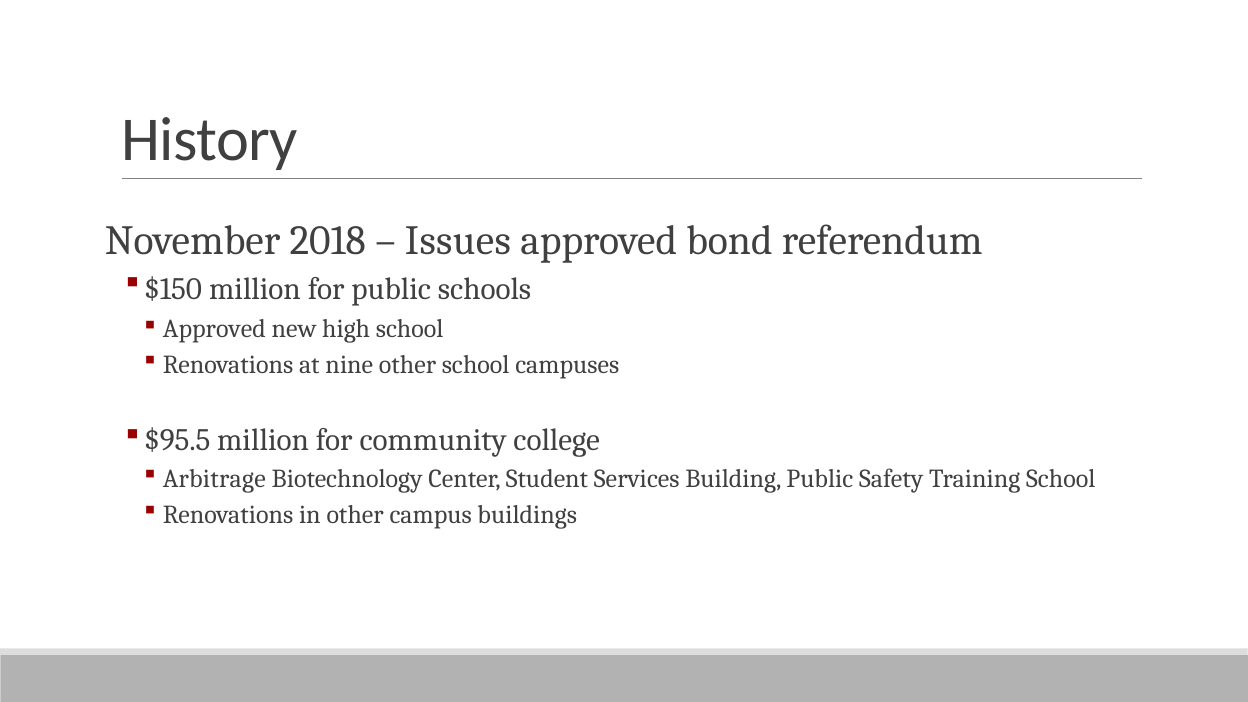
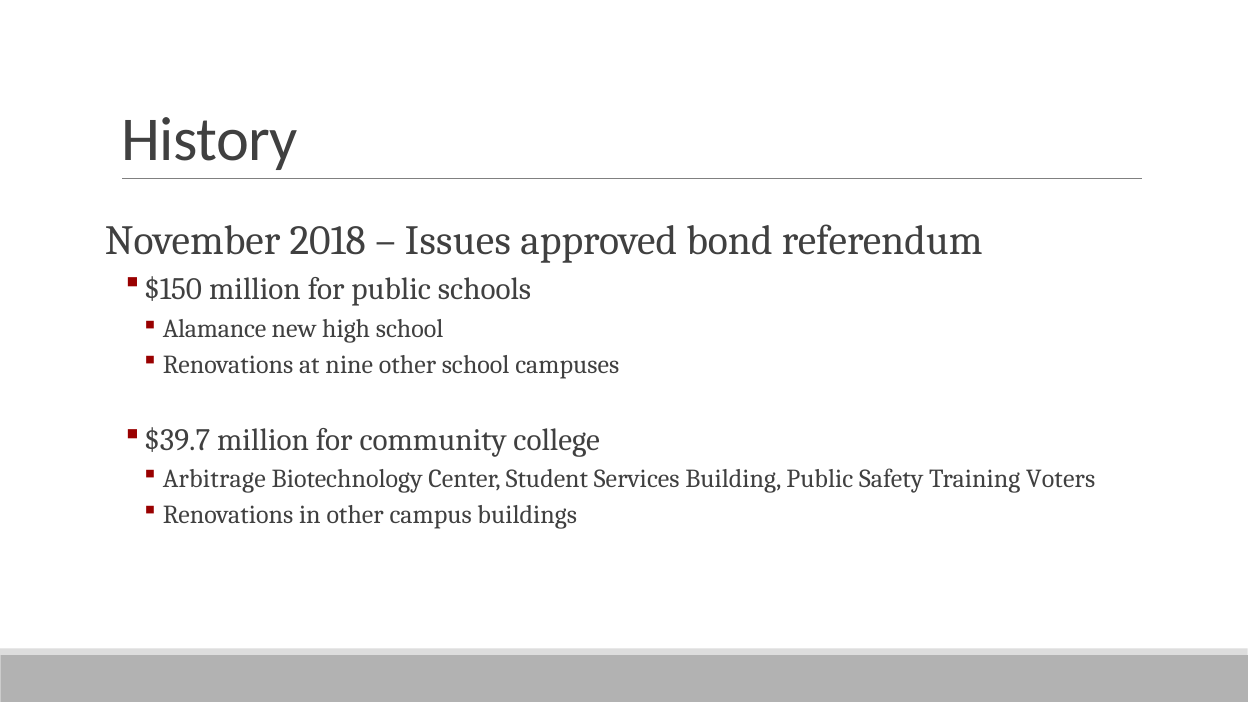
Approved at (214, 329): Approved -> Alamance
$95.5: $95.5 -> $39.7
Training School: School -> Voters
